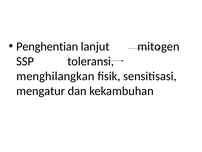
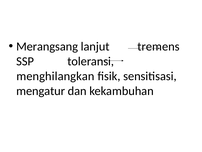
Penghentian: Penghentian -> Merangsang
mitogen: mitogen -> tremens
